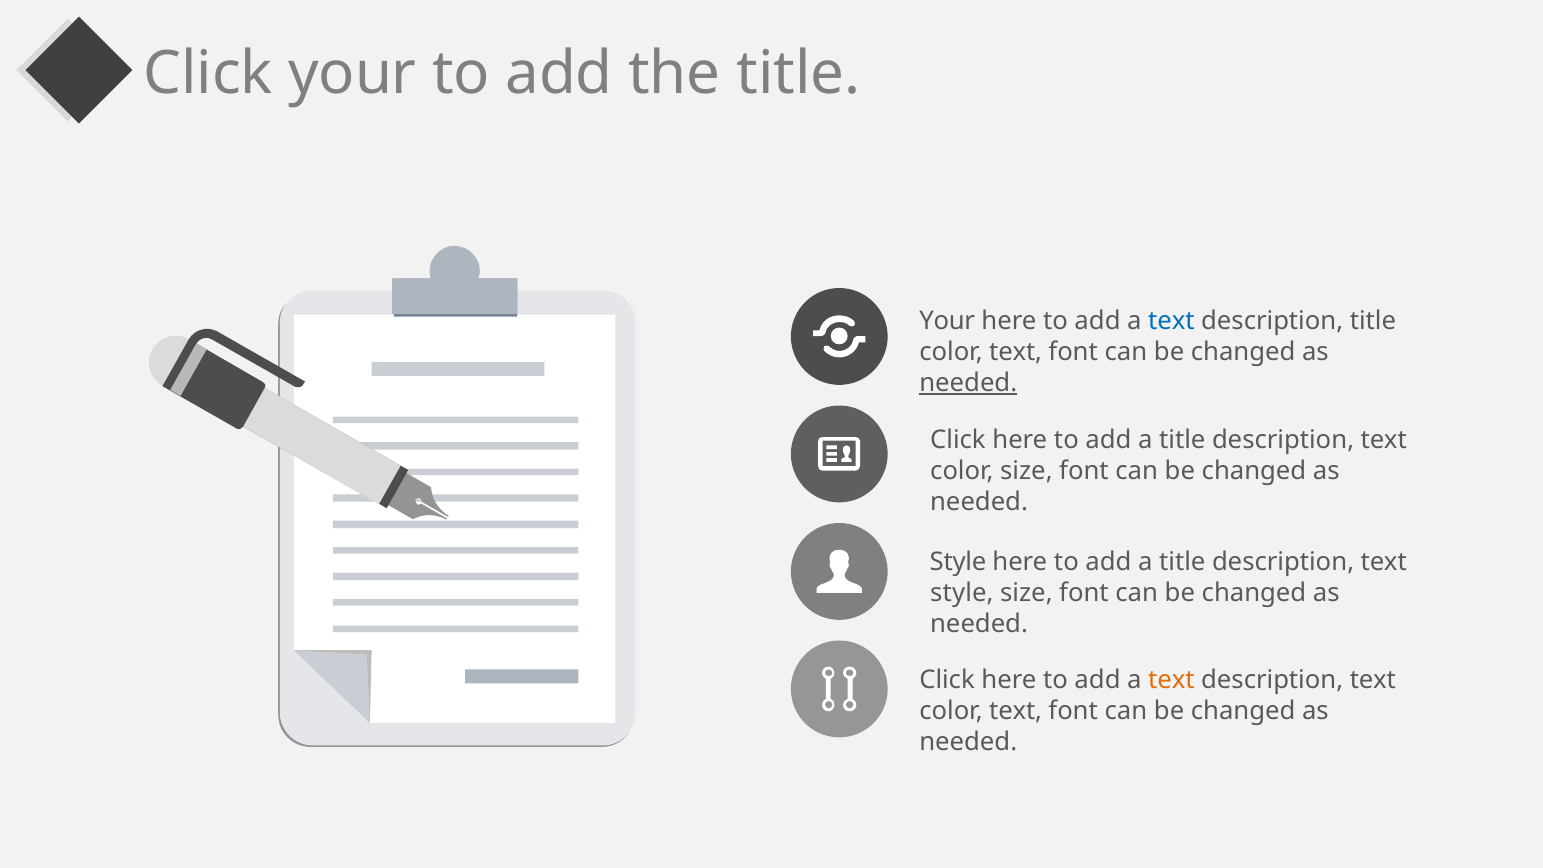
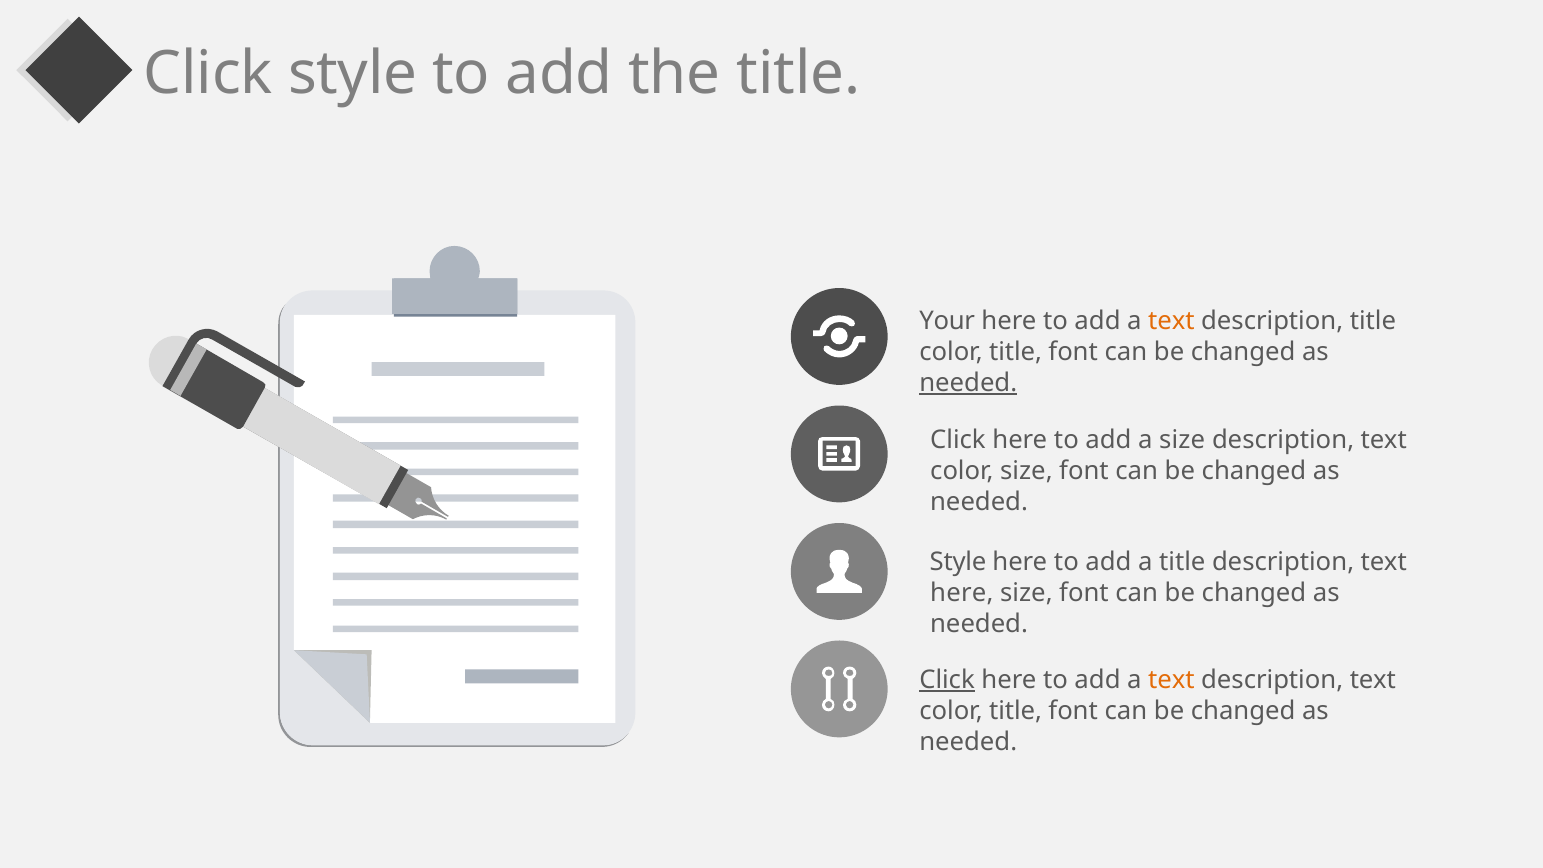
Click your: your -> style
text at (1171, 321) colour: blue -> orange
text at (1016, 352): text -> title
title at (1182, 440): title -> size
style at (962, 593): style -> here
Click at (947, 680) underline: none -> present
text at (1016, 711): text -> title
